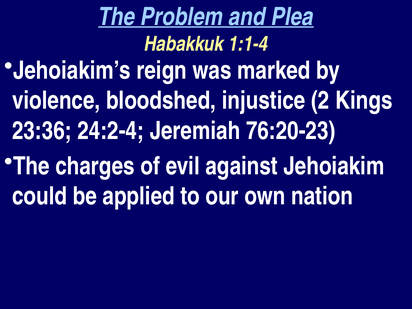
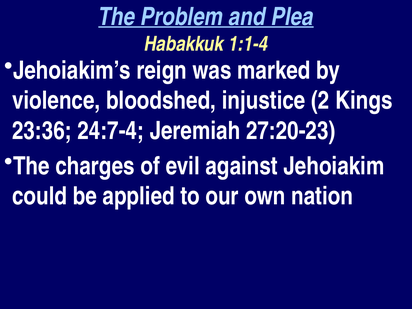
24:2-4: 24:2-4 -> 24:7-4
76:20-23: 76:20-23 -> 27:20-23
